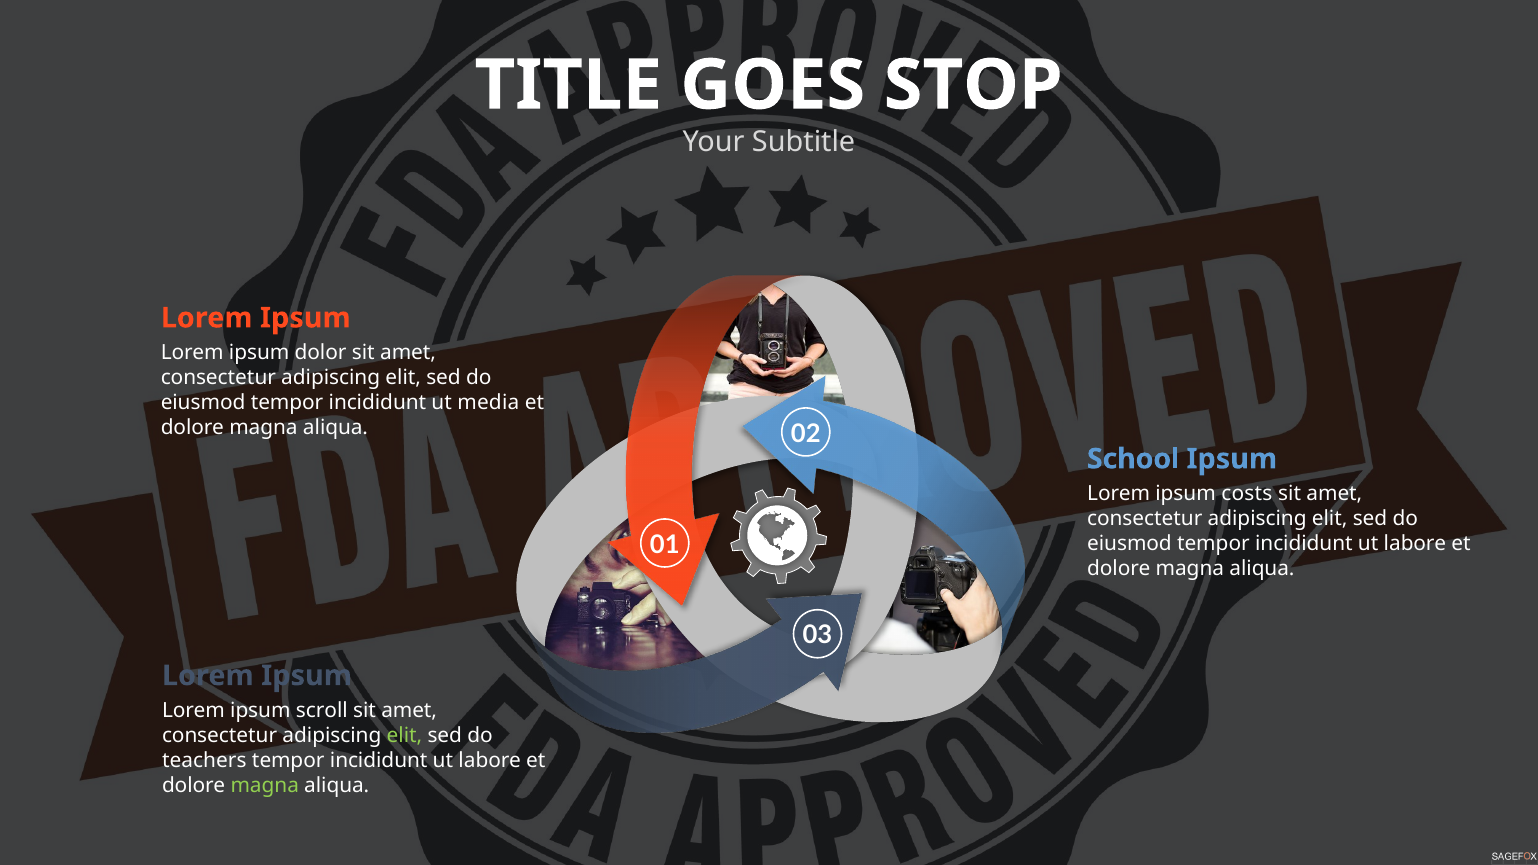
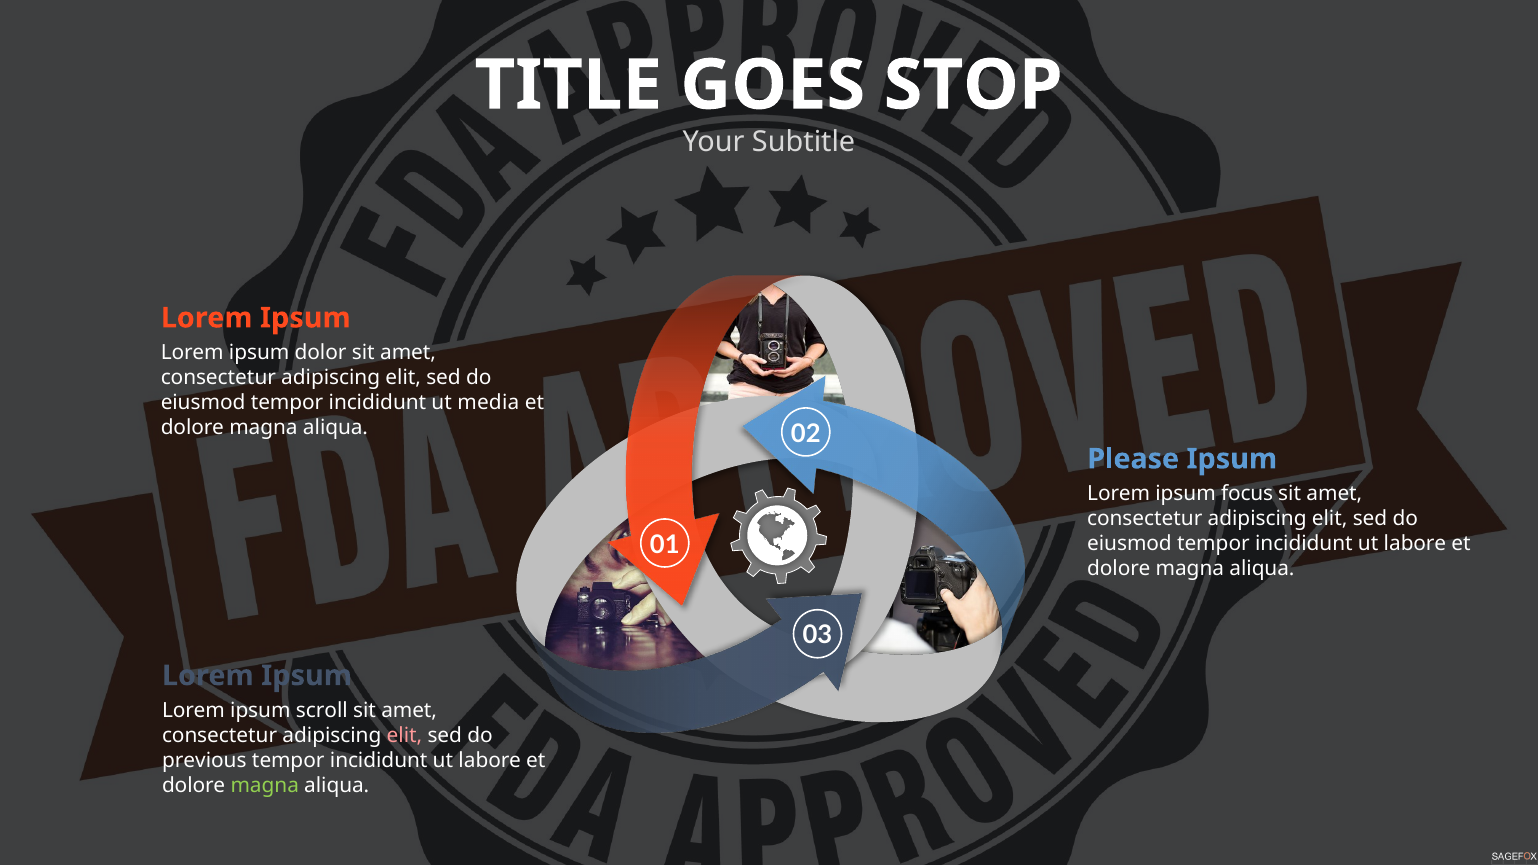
School: School -> Please
costs: costs -> focus
elit at (404, 736) colour: light green -> pink
teachers: teachers -> previous
